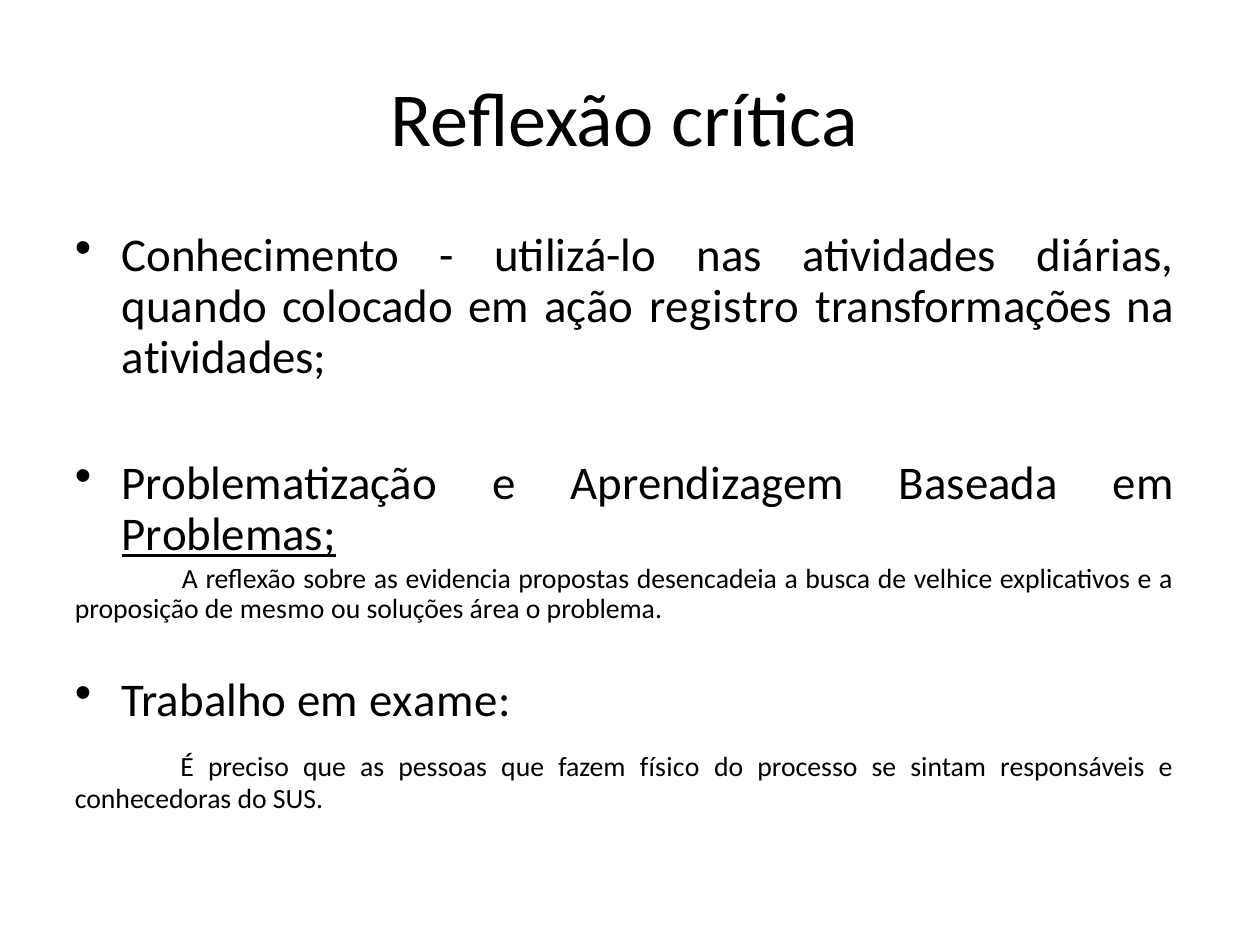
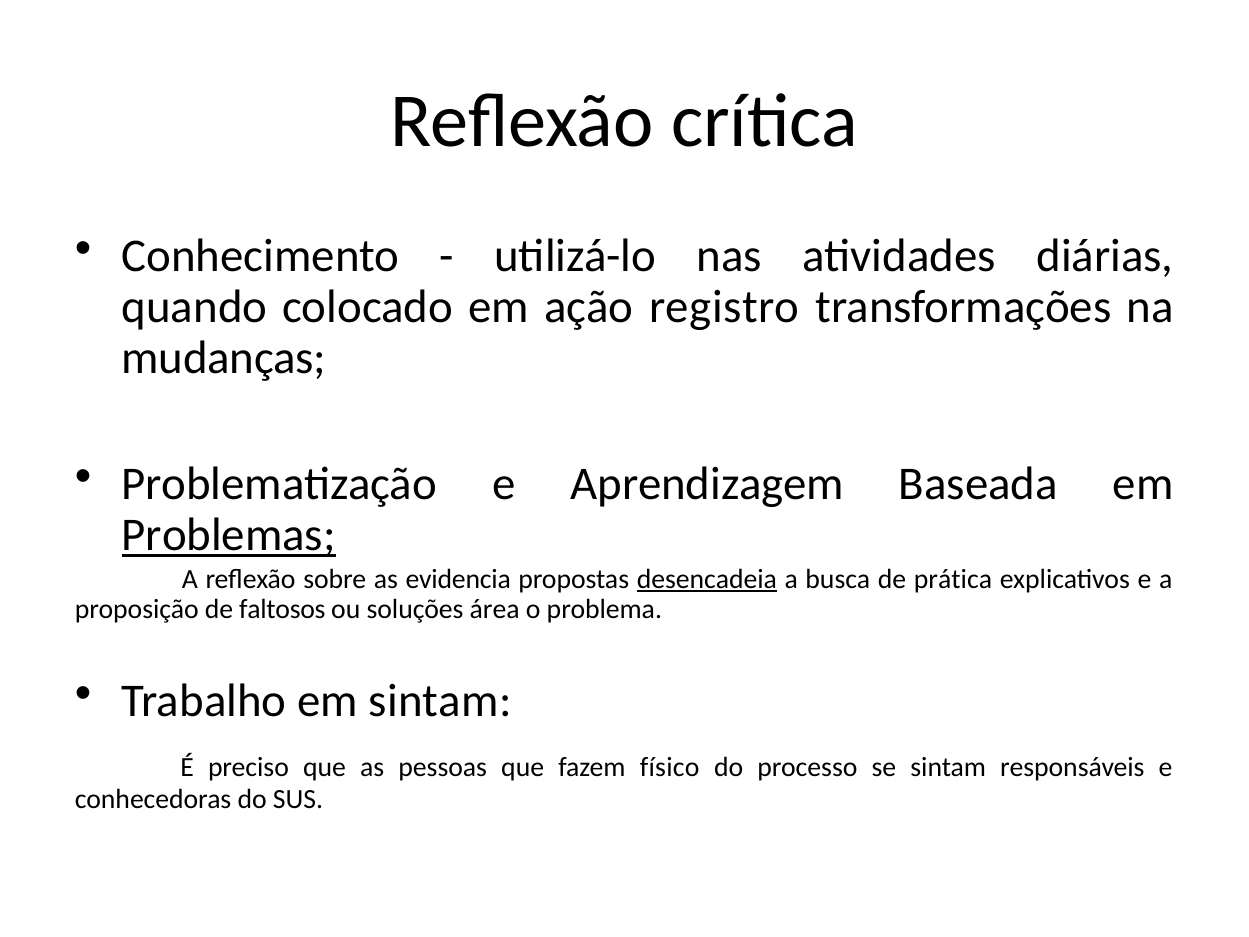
atividades at (224, 358): atividades -> mudanças
desencadeia underline: none -> present
velhice: velhice -> prática
mesmo: mesmo -> faltosos
em exame: exame -> sintam
